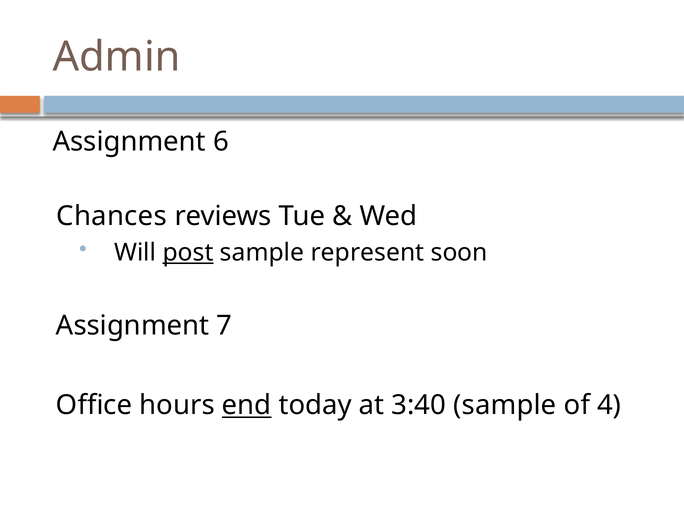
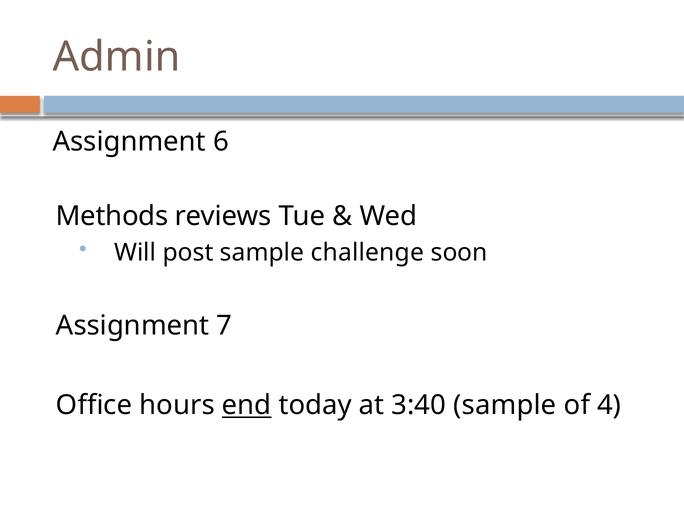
Chances: Chances -> Methods
post underline: present -> none
represent: represent -> challenge
